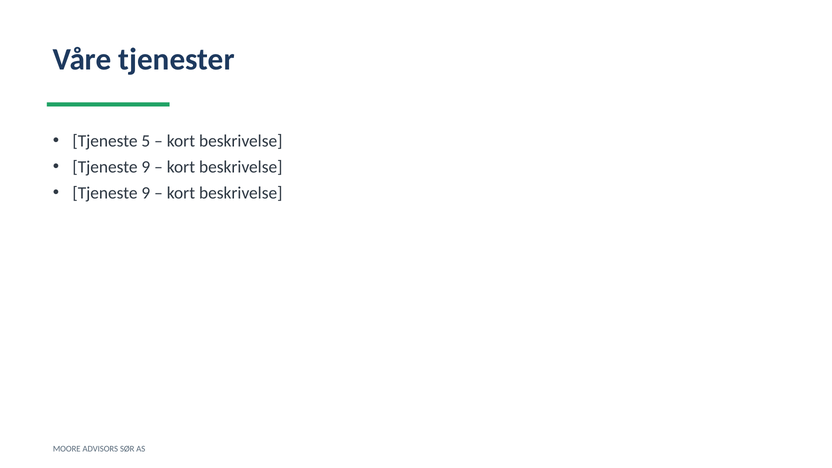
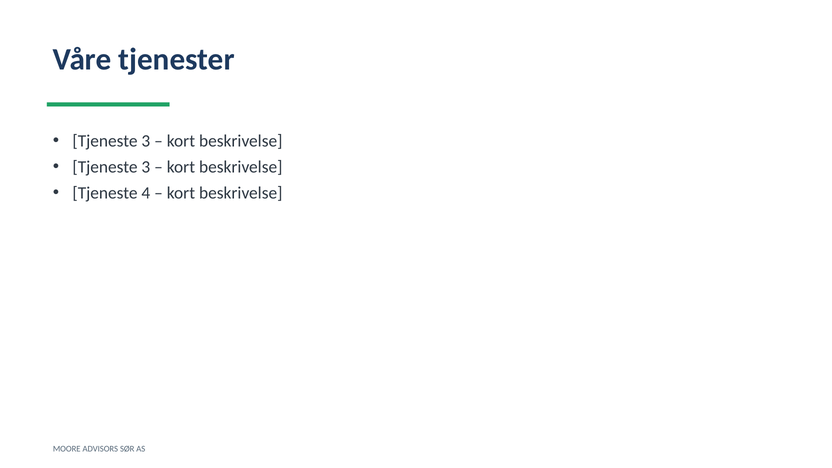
5 at (146, 141): 5 -> 3
9 at (146, 167): 9 -> 3
9 at (146, 193): 9 -> 4
